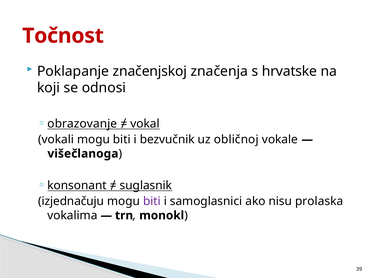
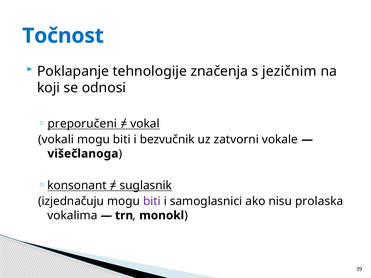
Točnost colour: red -> blue
značenjskoj: značenjskoj -> tehnologije
hrvatske: hrvatske -> jezičnim
obrazovanje: obrazovanje -> preporučeni
obličnoj: obličnoj -> zatvorni
